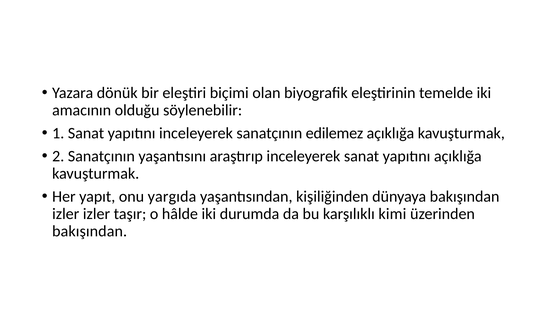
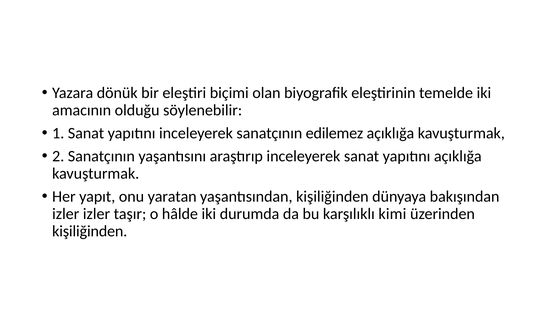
yargıda: yargıda -> yaratan
bakışından at (90, 231): bakışından -> kişiliğinden
